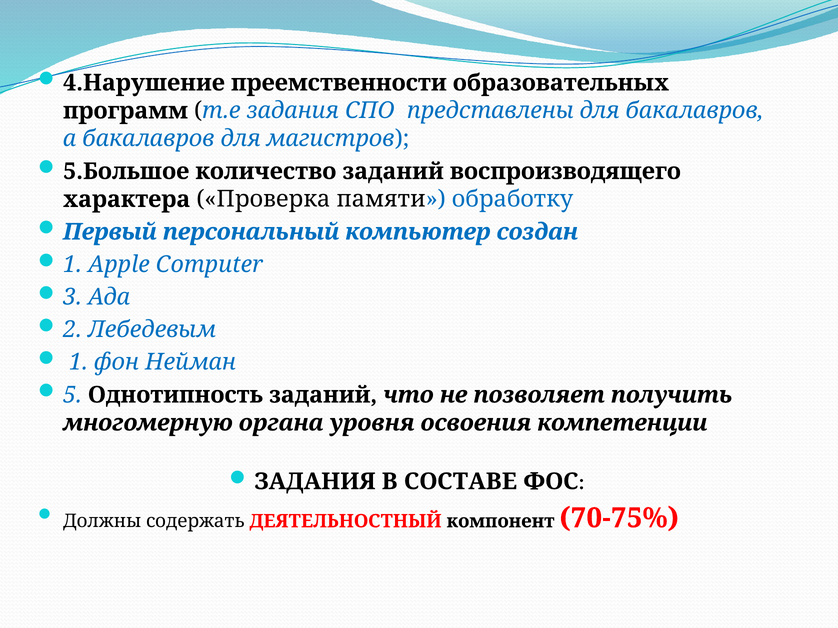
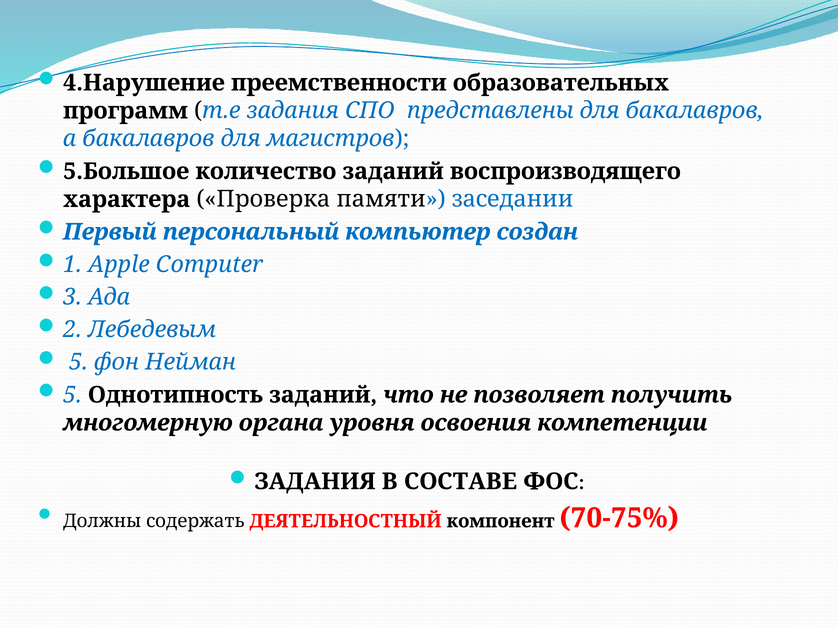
обработку: обработку -> заседании
1 at (78, 363): 1 -> 5
